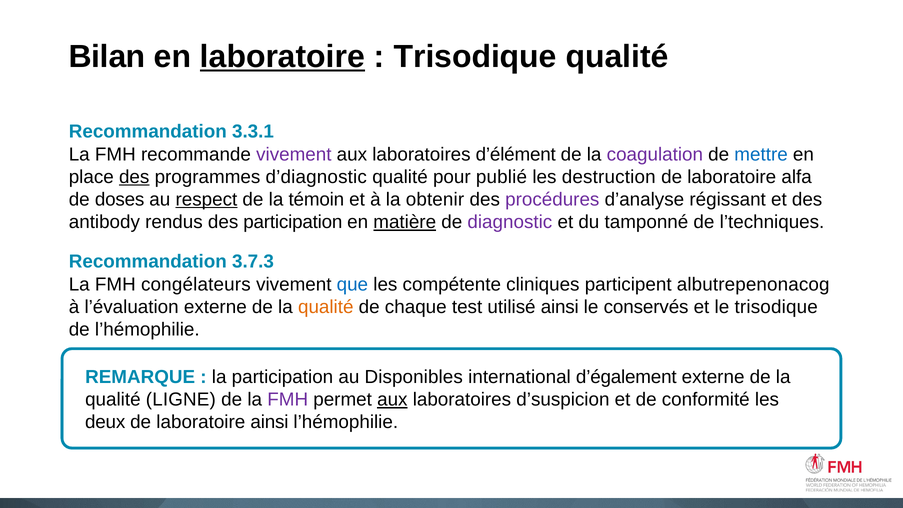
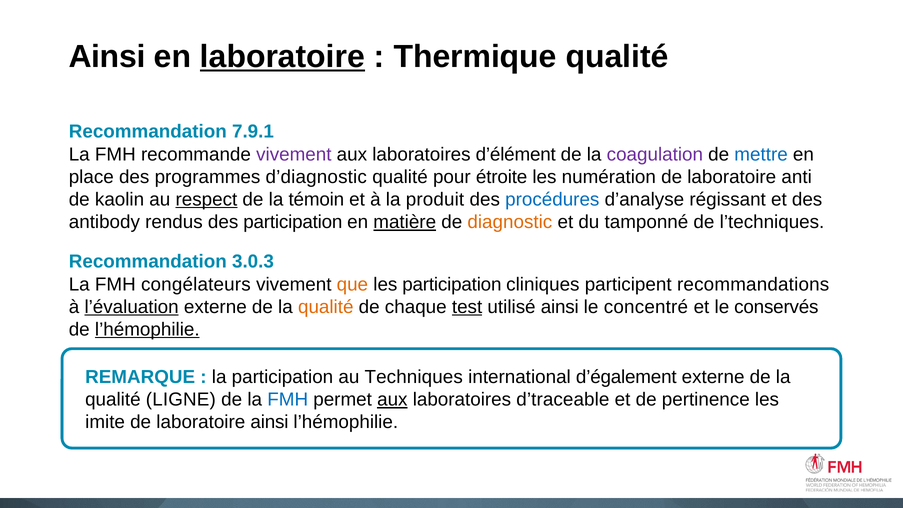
Bilan at (107, 57): Bilan -> Ainsi
Trisodique at (475, 57): Trisodique -> Thermique
3.3.1: 3.3.1 -> 7.9.1
des at (134, 177) underline: present -> none
publié: publié -> étroite
destruction: destruction -> numération
alfa: alfa -> anti
doses: doses -> kaolin
obtenir: obtenir -> produit
procédures colour: purple -> blue
diagnostic colour: purple -> orange
3.7.3: 3.7.3 -> 3.0.3
que colour: blue -> orange
les compétente: compétente -> participation
albutrepenonacog: albutrepenonacog -> recommandations
l’évaluation underline: none -> present
test underline: none -> present
conservés: conservés -> concentré
le trisodique: trisodique -> conservés
l’hémophilie at (147, 330) underline: none -> present
Disponibles: Disponibles -> Techniques
FMH at (288, 400) colour: purple -> blue
d’suspicion: d’suspicion -> d’traceable
conformité: conformité -> pertinence
deux: deux -> imite
